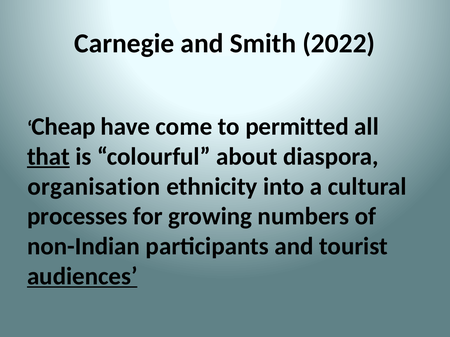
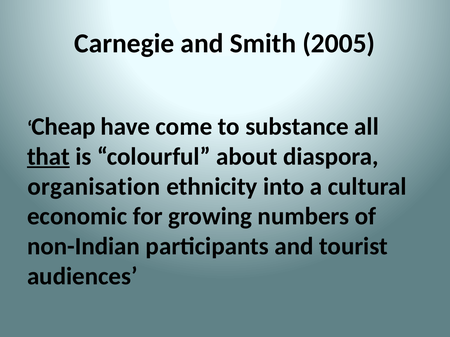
2022: 2022 -> 2005
permitted: permitted -> substance
processes: processes -> economic
audiences underline: present -> none
